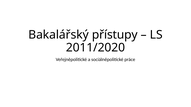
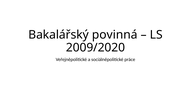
přístupy: přístupy -> povinná
2011/2020: 2011/2020 -> 2009/2020
